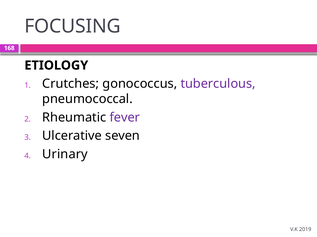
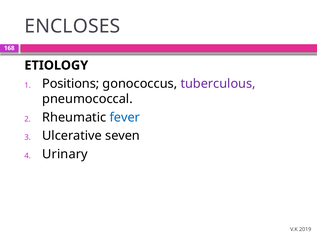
FOCUSING: FOCUSING -> ENCLOSES
Crutches: Crutches -> Positions
fever colour: purple -> blue
